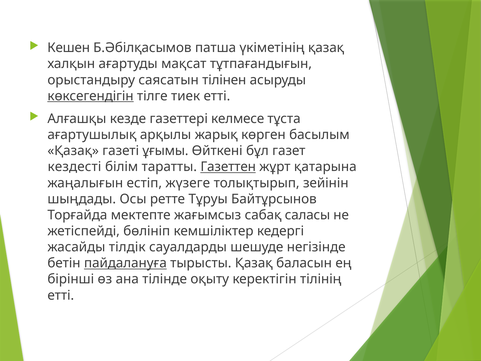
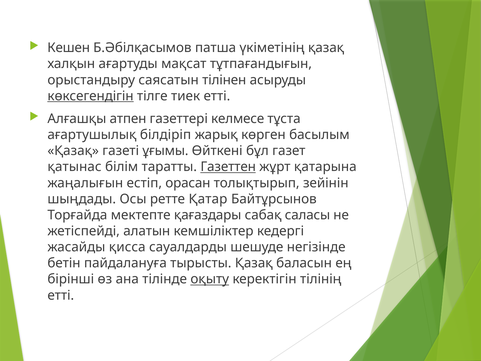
кезде: кезде -> атпен
арқылы: арқылы -> білдіріп
кездесті: кездесті -> қатынас
жүзеге: жүзеге -> орасан
Тұруы: Тұруы -> Қатар
жағымсыз: жағымсыз -> қағаздары
бөлініп: бөлініп -> алатын
тілдік: тілдік -> қисса
пайдалануға underline: present -> none
оқыту underline: none -> present
